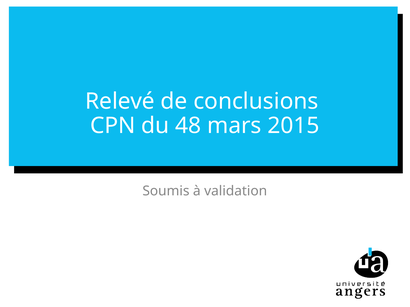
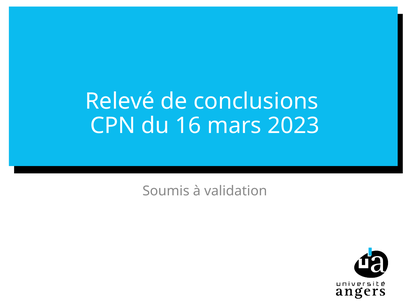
48: 48 -> 16
2015: 2015 -> 2023
